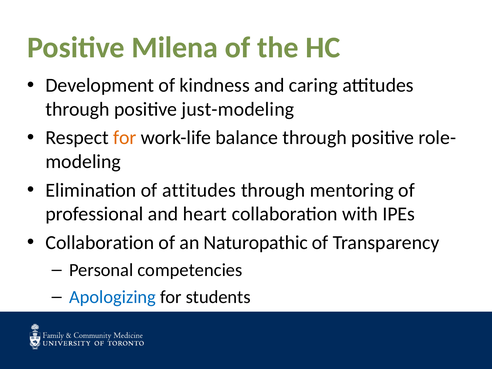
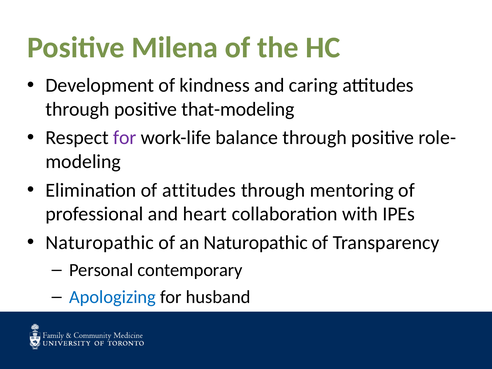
just-modeling: just-modeling -> that-modeling
for at (125, 138) colour: orange -> purple
Collaboration at (100, 243): Collaboration -> Naturopathic
competencies: competencies -> contemporary
students: students -> husband
